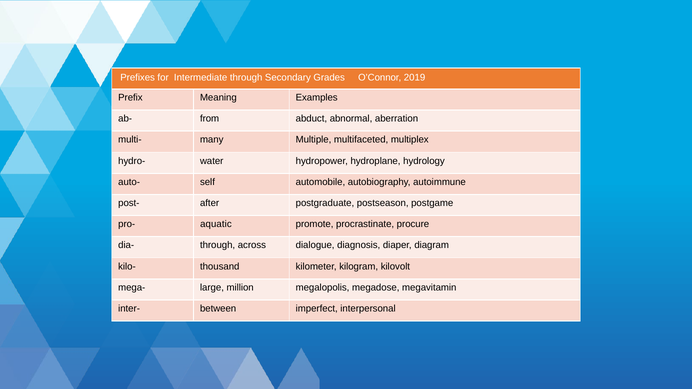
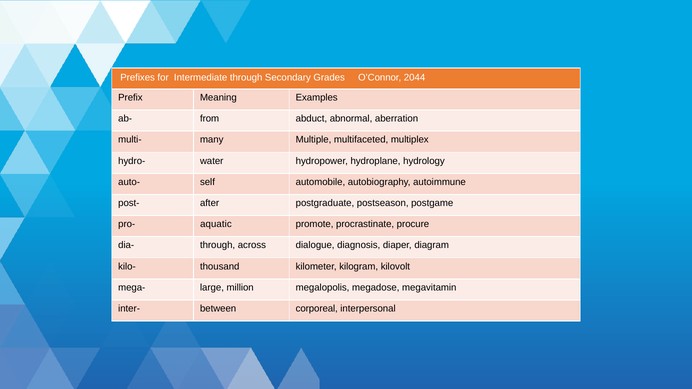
2019: 2019 -> 2044
imperfect: imperfect -> corporeal
